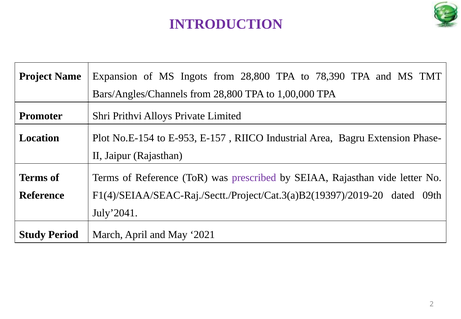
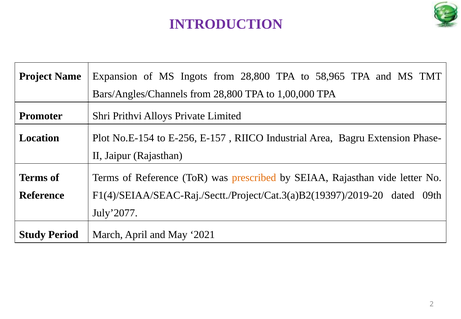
78,390: 78,390 -> 58,965
E-953: E-953 -> E-256
prescribed colour: purple -> orange
July’2041: July’2041 -> July’2077
